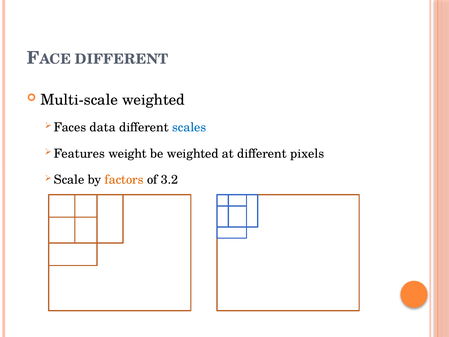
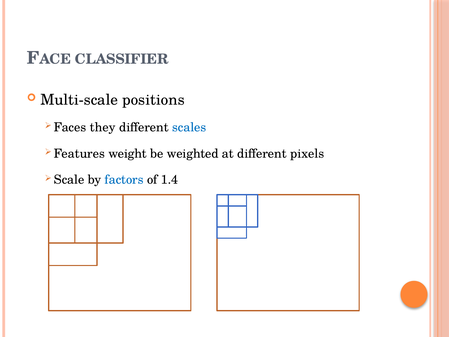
DIFFERENT at (122, 59): DIFFERENT -> CLASSIFIER
Multi-scale weighted: weighted -> positions
data: data -> they
factors colour: orange -> blue
3.2: 3.2 -> 1.4
